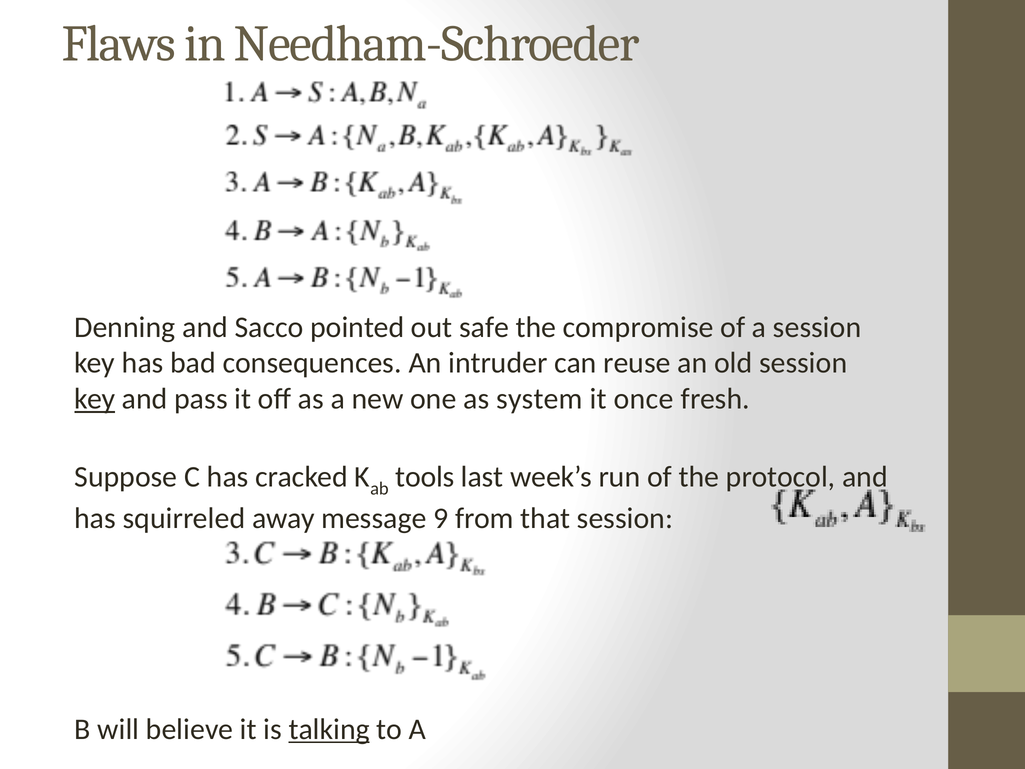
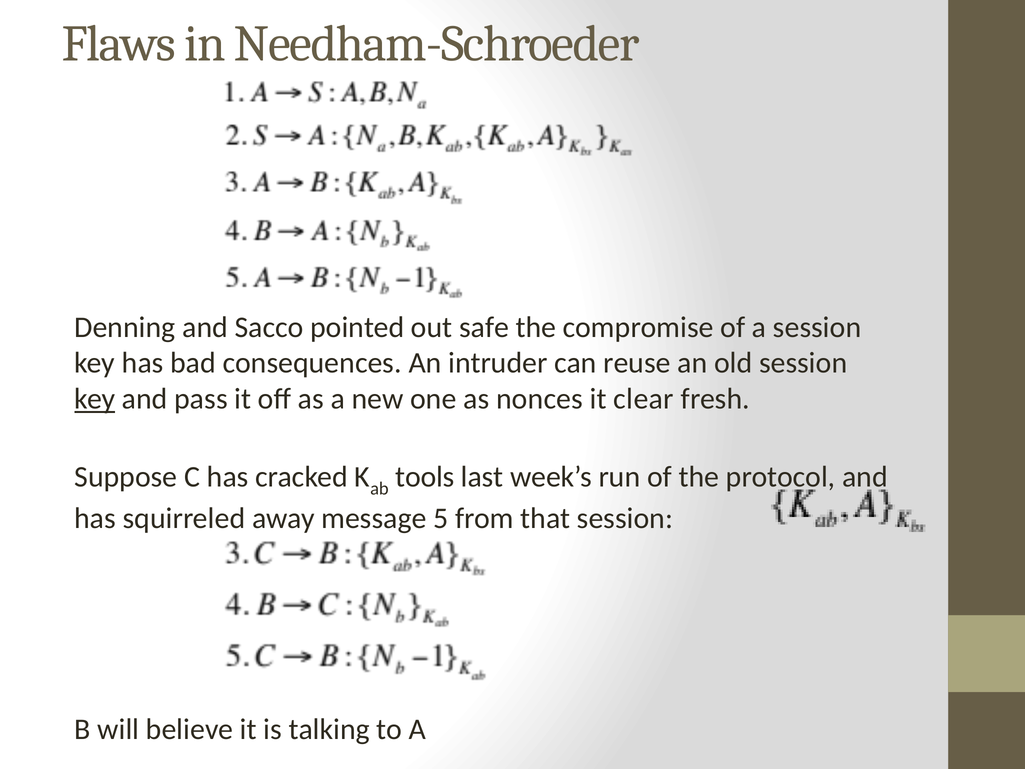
system: system -> nonces
once: once -> clear
9: 9 -> 5
talking underline: present -> none
